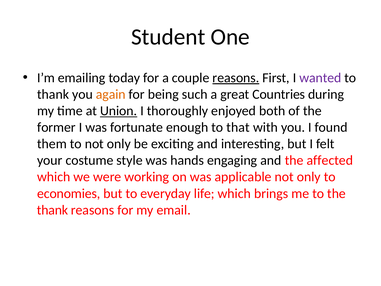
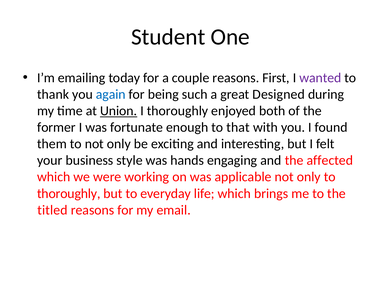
reasons at (236, 78) underline: present -> none
again colour: orange -> blue
Countries: Countries -> Designed
costume: costume -> business
economies at (69, 193): economies -> thoroughly
thank at (53, 210): thank -> titled
